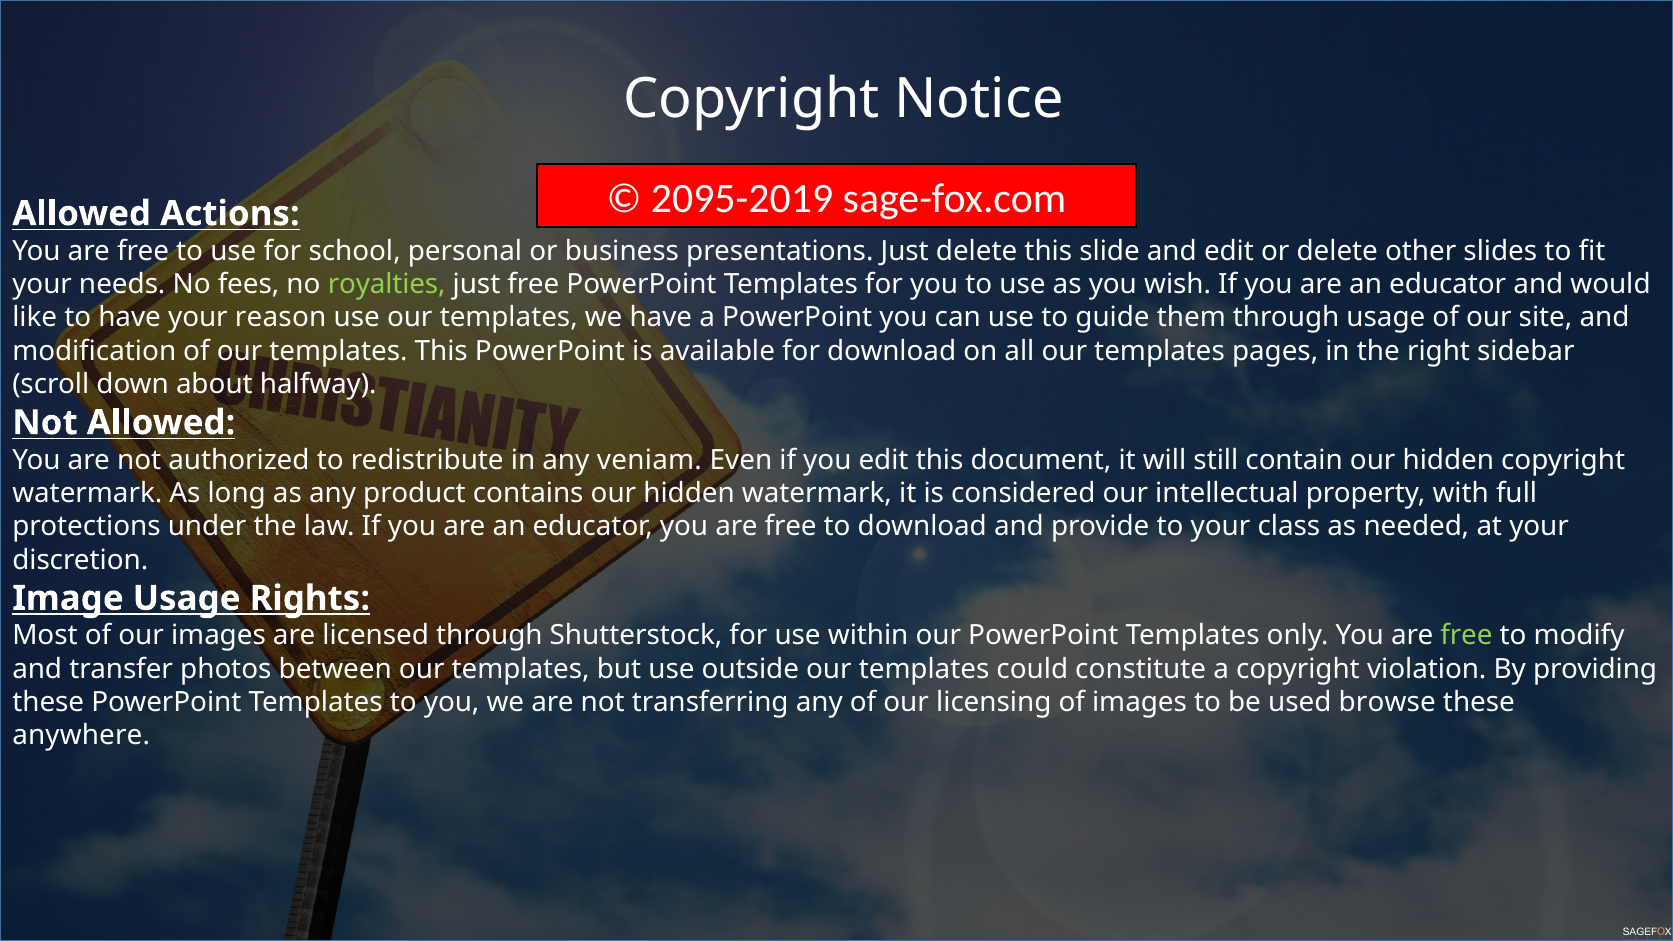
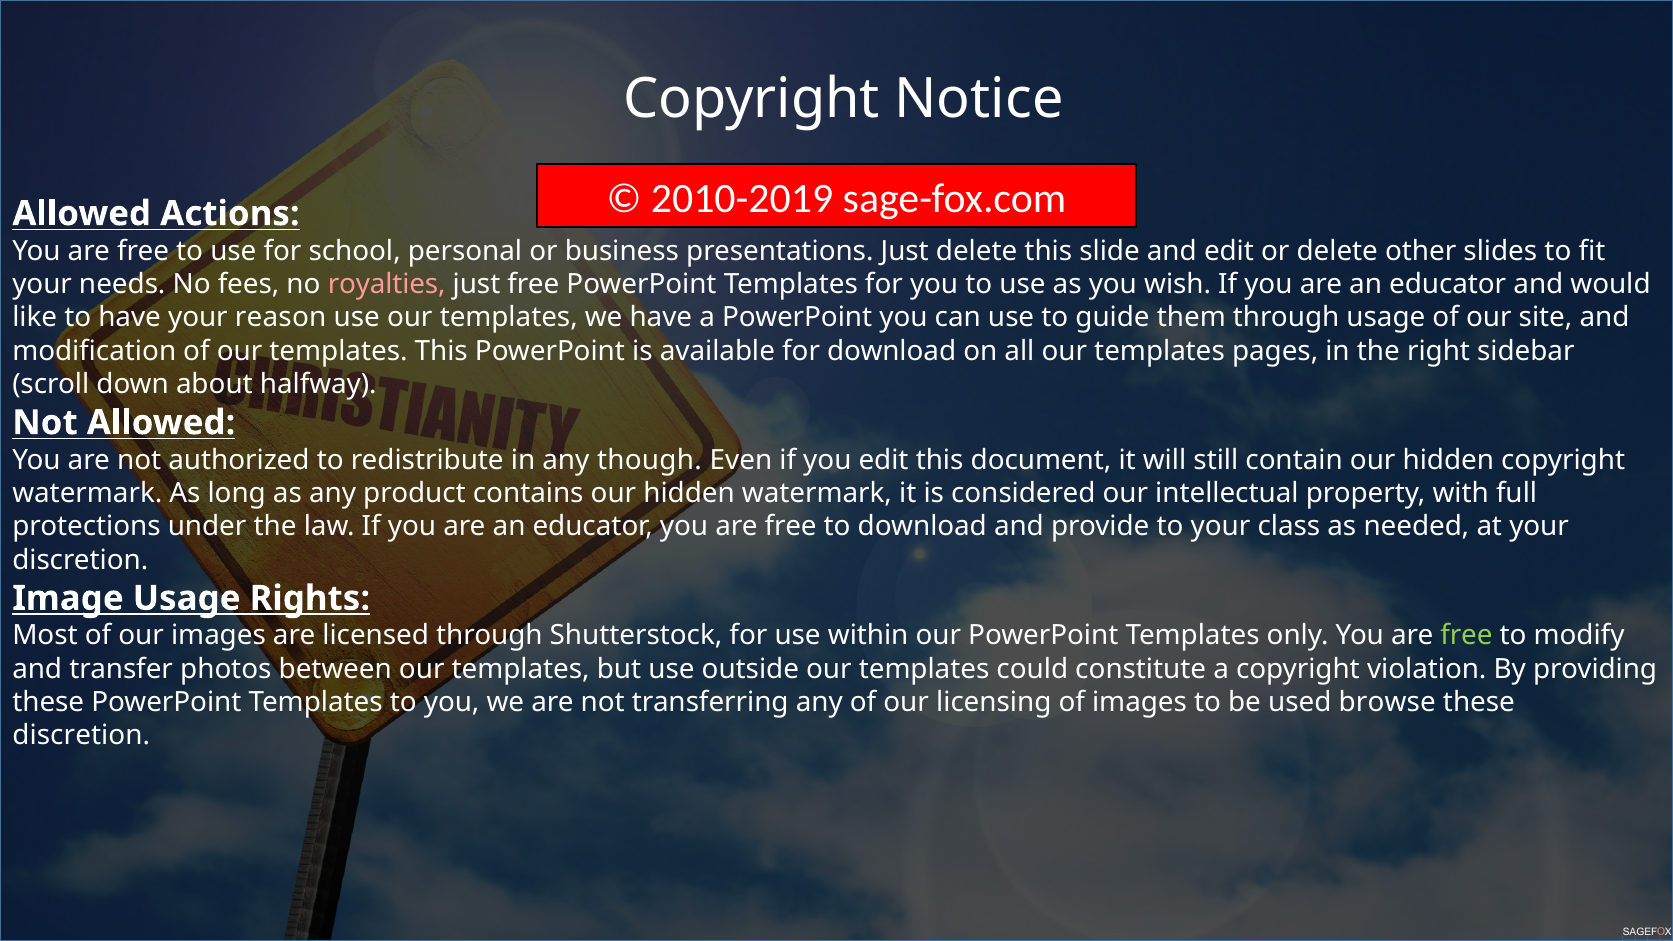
2095-2019: 2095-2019 -> 2010-2019
royalties colour: light green -> pink
veniam: veniam -> though
anywhere at (81, 736): anywhere -> discretion
